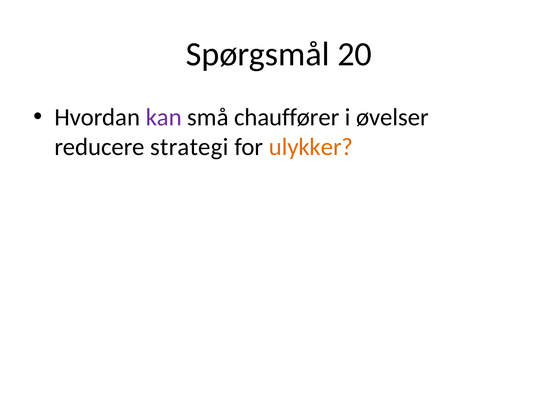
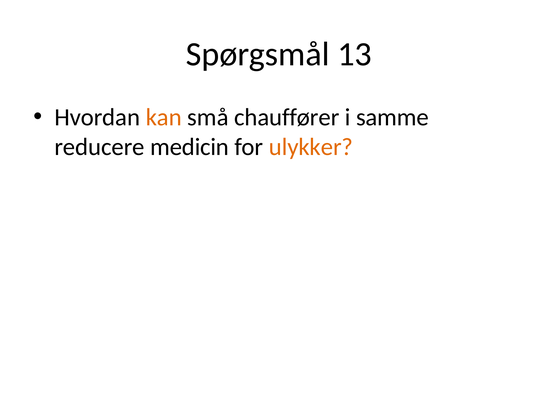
20: 20 -> 13
kan colour: purple -> orange
øvelser: øvelser -> samme
strategi: strategi -> medicin
